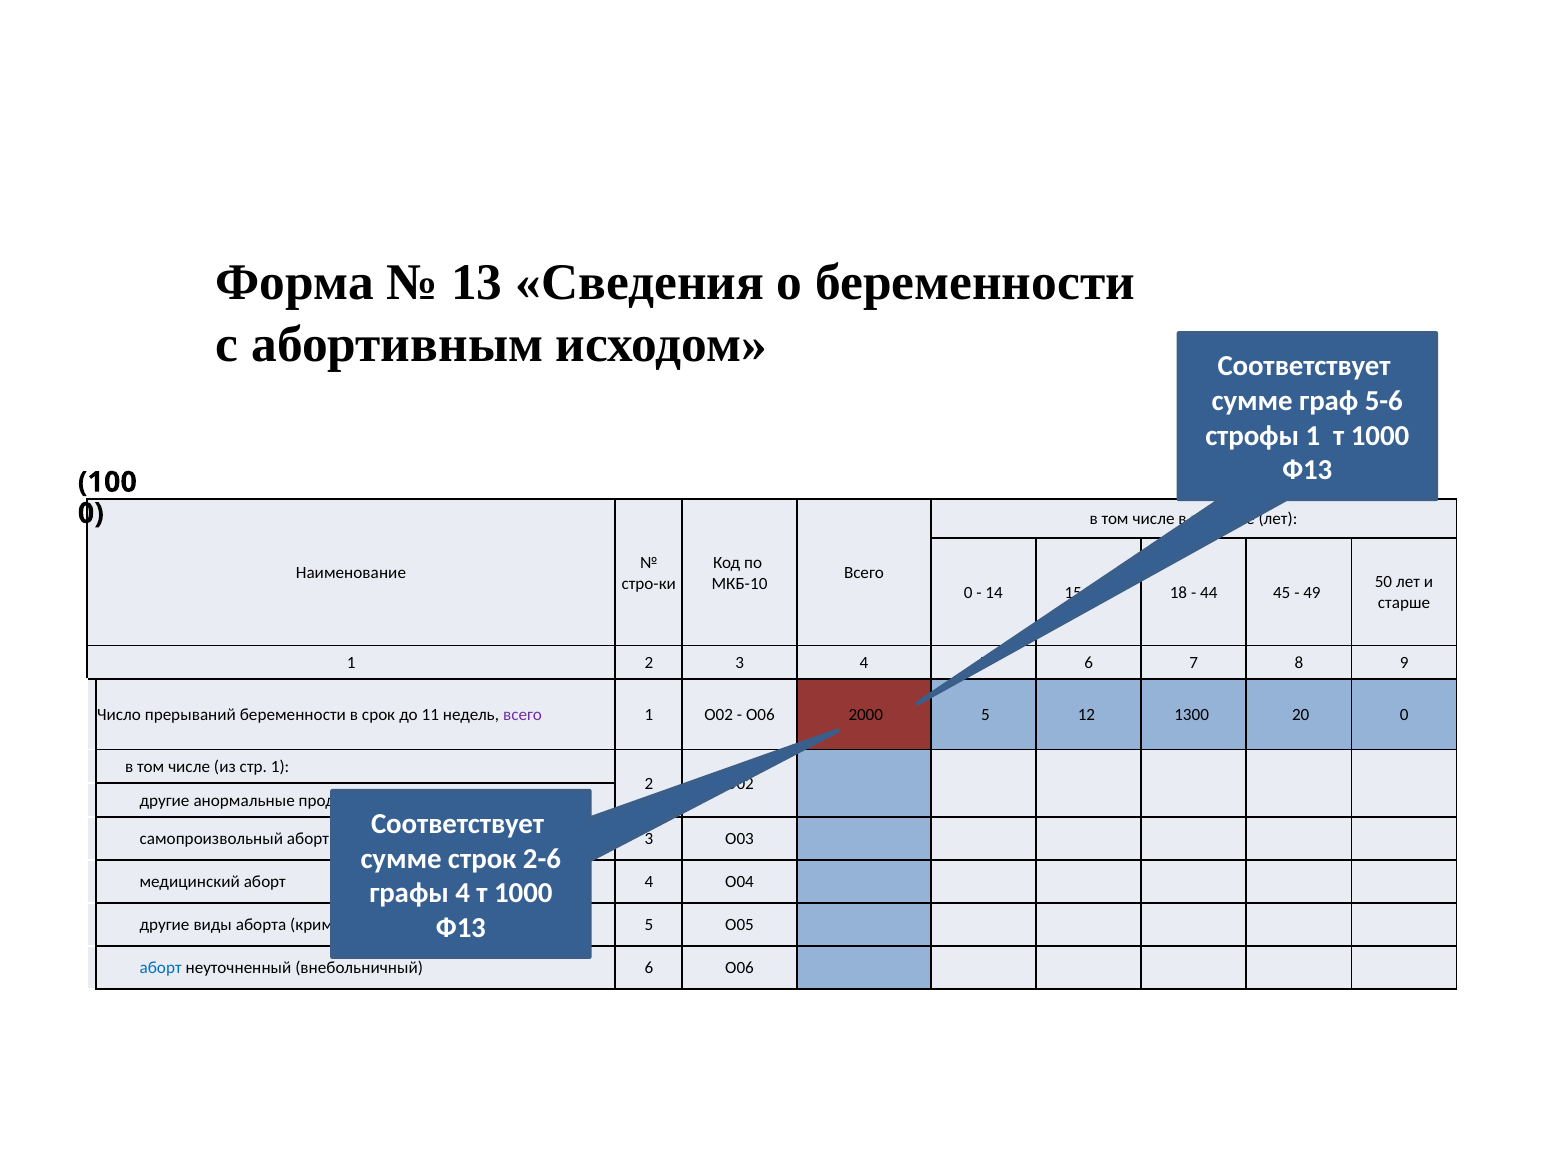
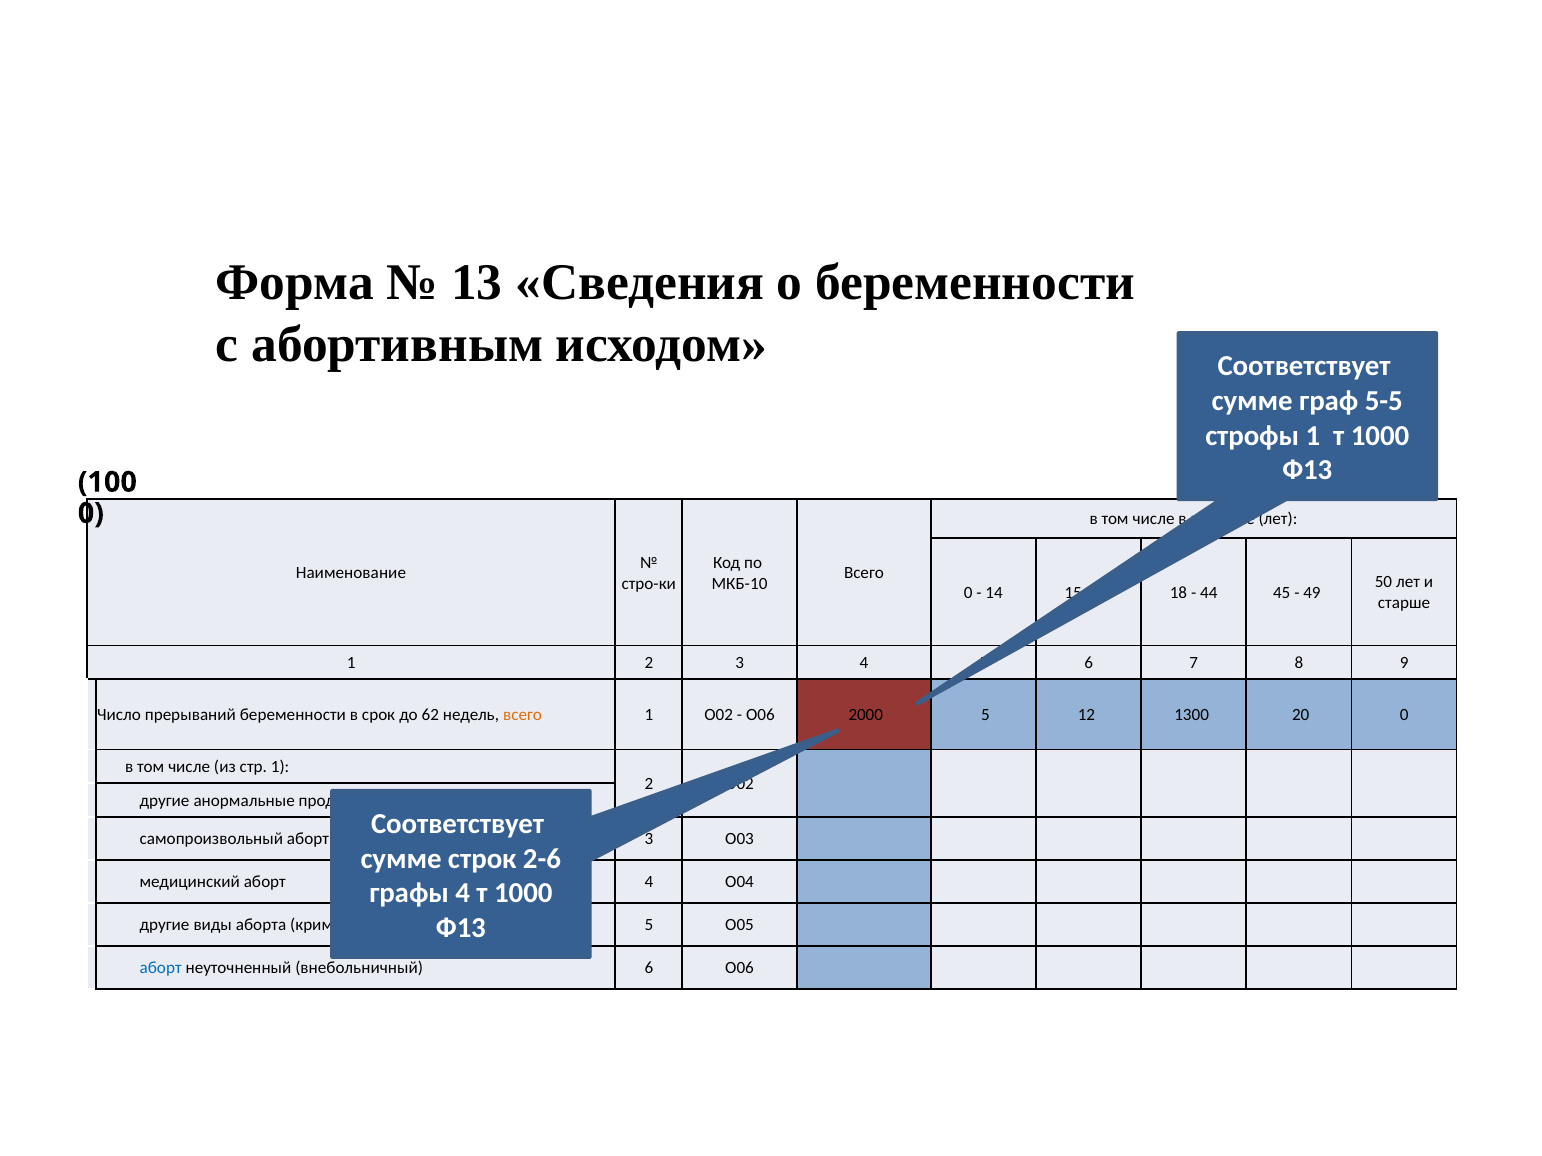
5-6: 5-6 -> 5-5
11: 11 -> 62
всего at (523, 715) colour: purple -> orange
